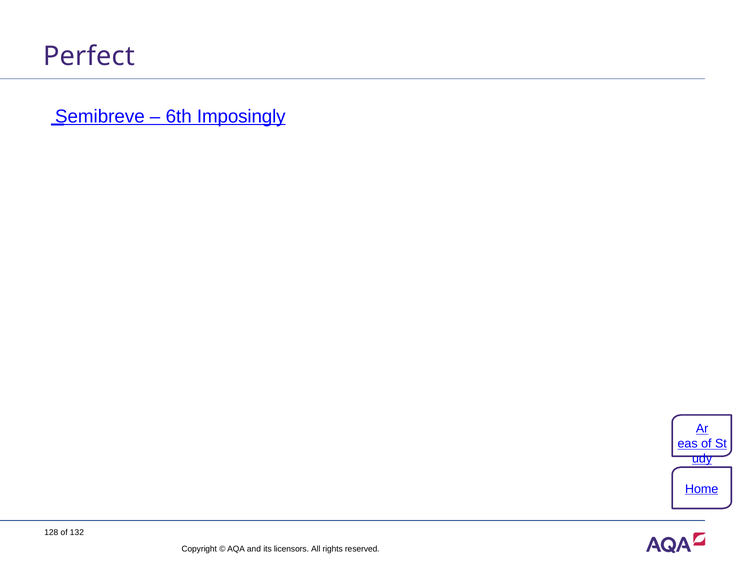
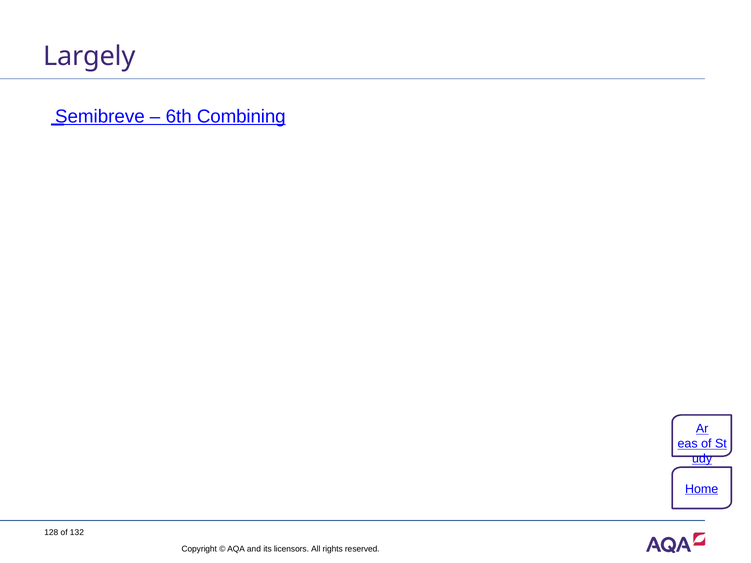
Perfect: Perfect -> Largely
Imposingly: Imposingly -> Combining
